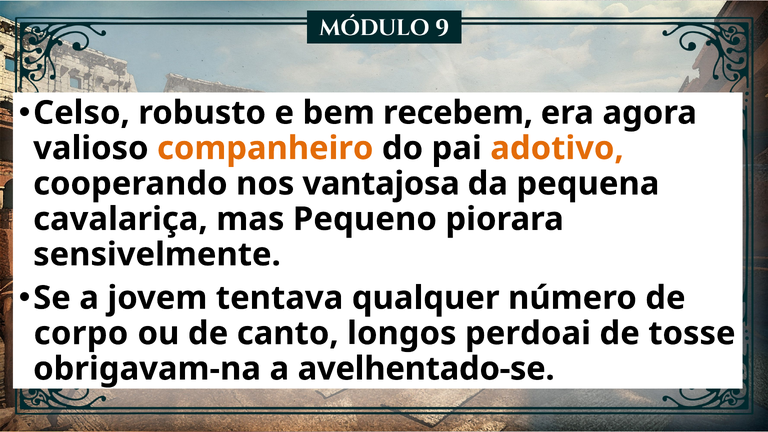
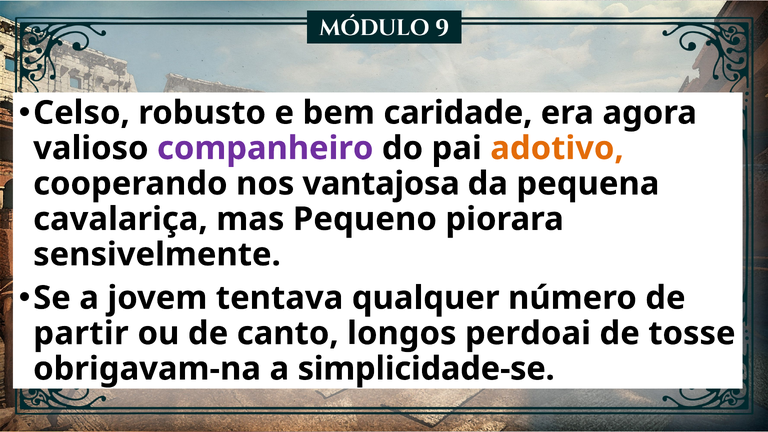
recebem: recebem -> caridade
companheiro colour: orange -> purple
corpo: corpo -> partir
avelhentado-se: avelhentado-se -> simplicidade-se
